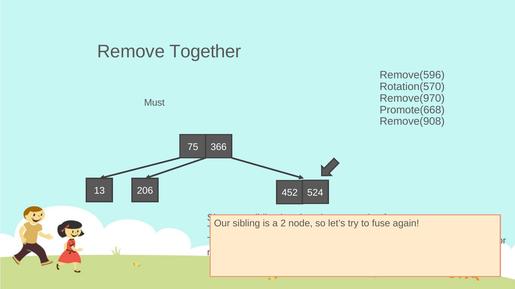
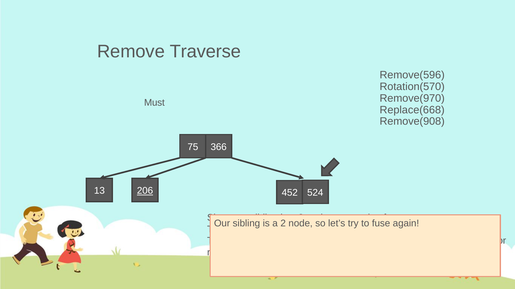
Together: Together -> Traverse
Promote(668: Promote(668 -> Replace(668
206 underline: none -> present
